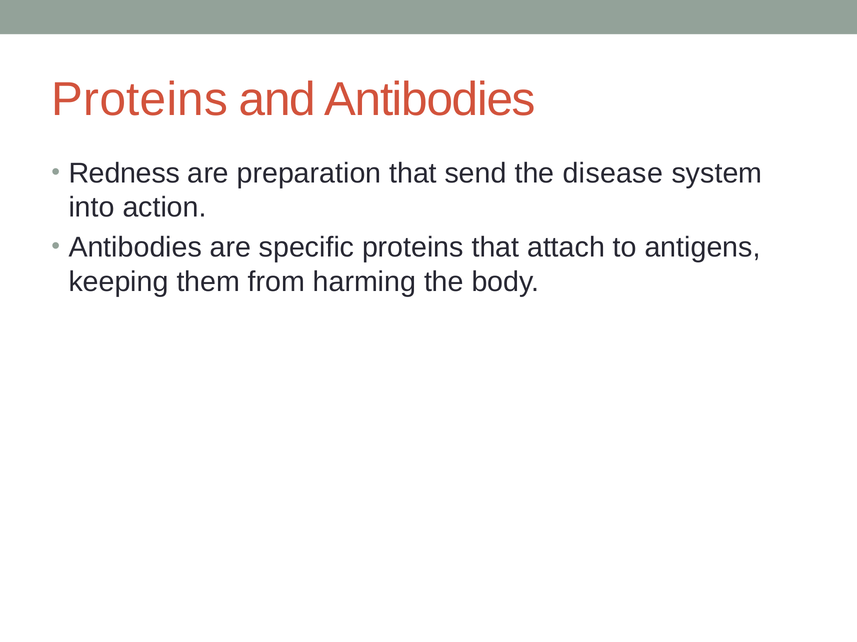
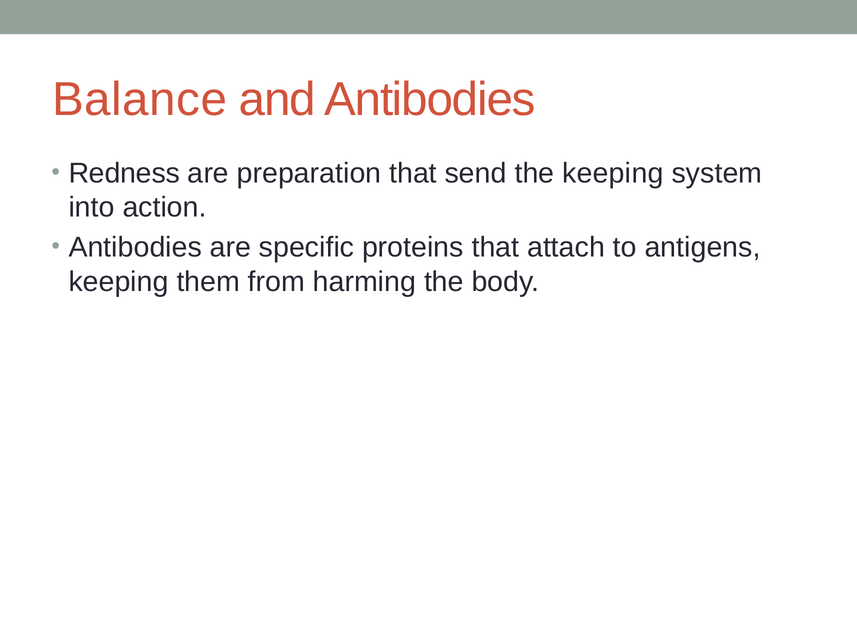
Proteins at (140, 100): Proteins -> Balance
the disease: disease -> keeping
